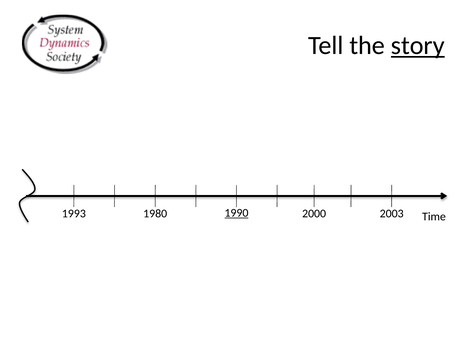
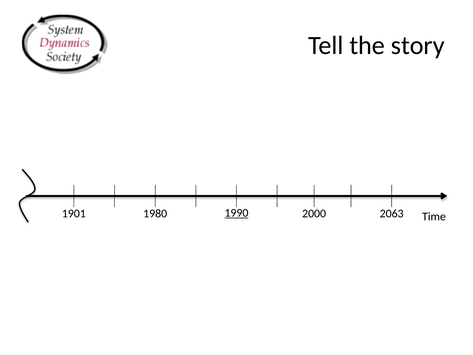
story underline: present -> none
1993: 1993 -> 1901
2003: 2003 -> 2063
